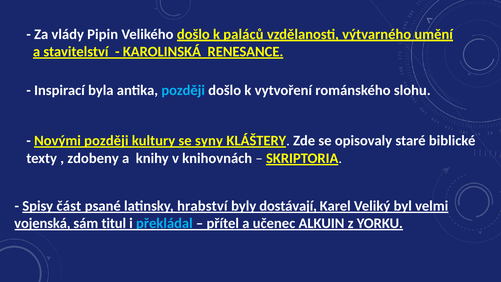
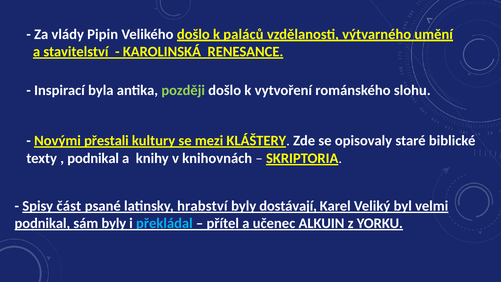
později at (183, 90) colour: light blue -> light green
Novými později: později -> přestali
syny: syny -> mezi
zdobeny at (93, 158): zdobeny -> podnikal
vojenská at (42, 223): vojenská -> podnikal
sám titul: titul -> byly
